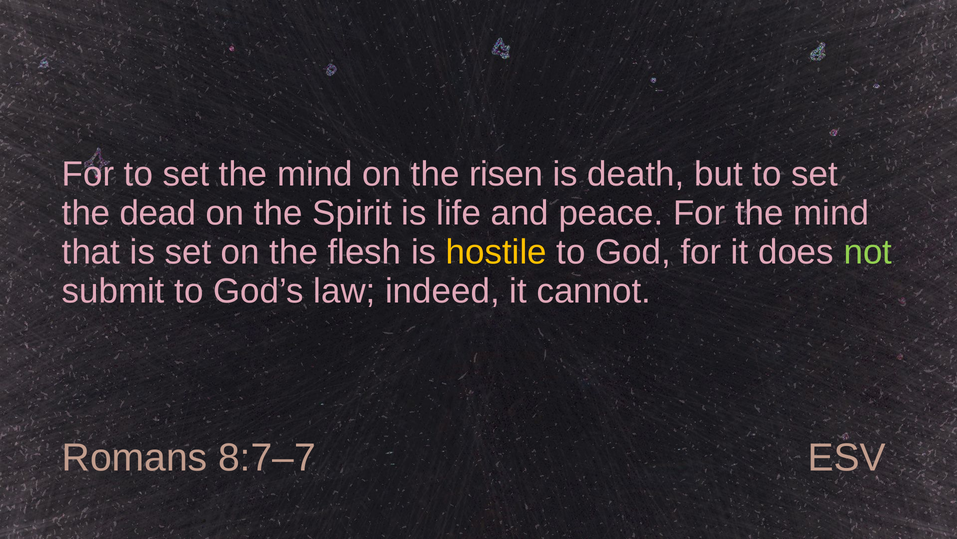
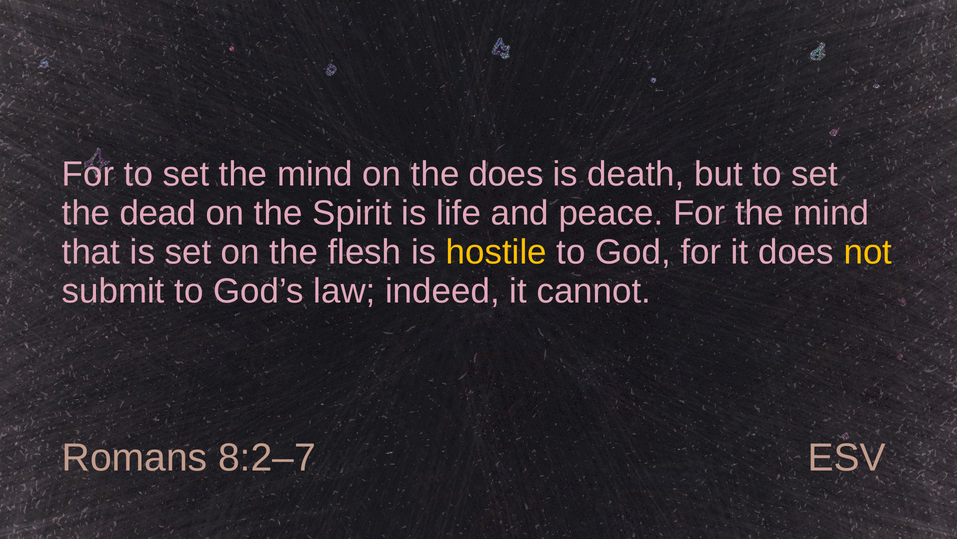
the risen: risen -> does
not colour: light green -> yellow
8:7–7: 8:7–7 -> 8:2–7
